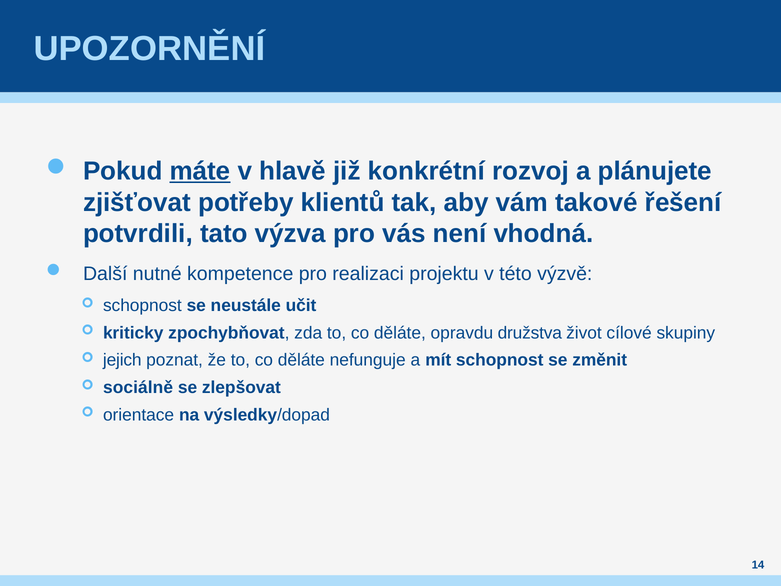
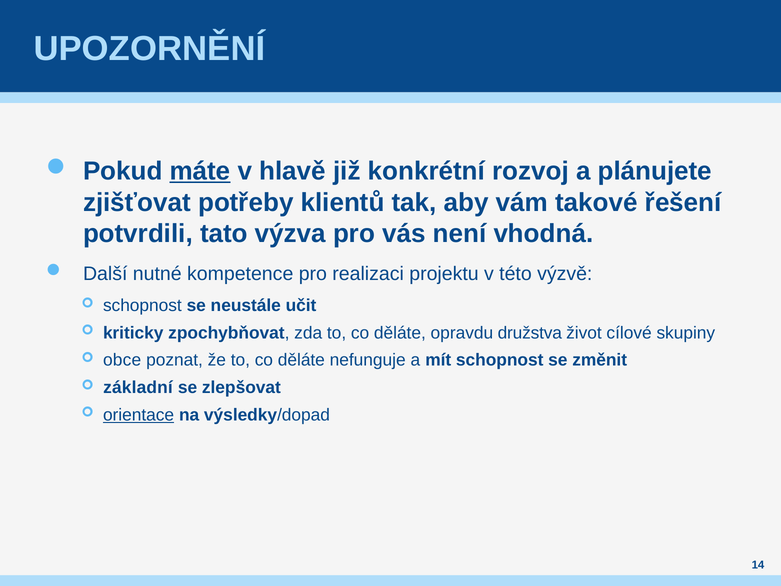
jejich: jejich -> obce
sociálně: sociálně -> základní
orientace underline: none -> present
